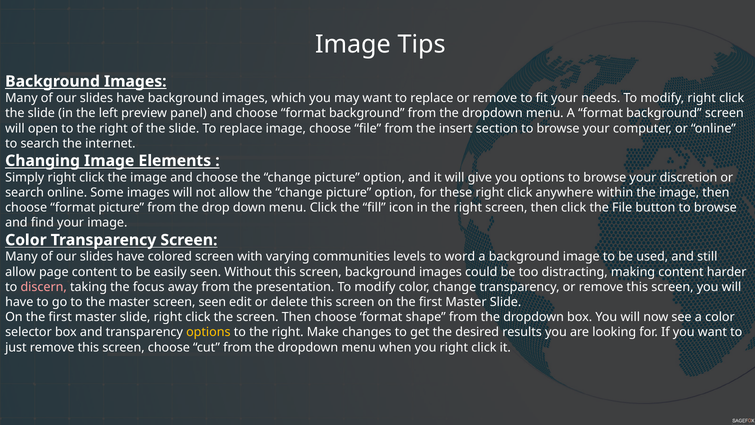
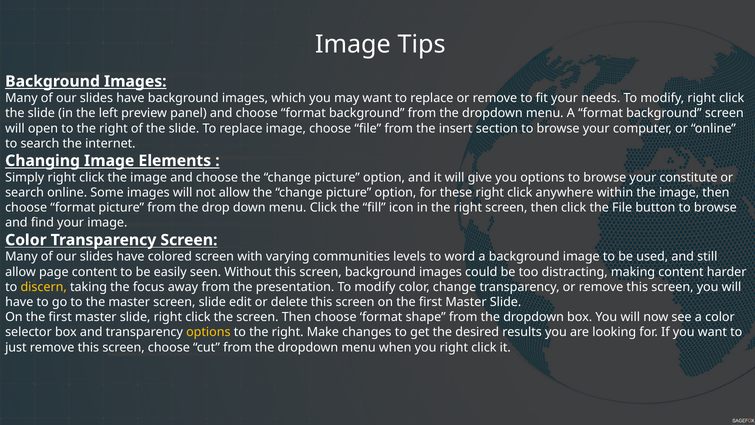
discretion: discretion -> constitute
discern colour: pink -> yellow
screen seen: seen -> slide
